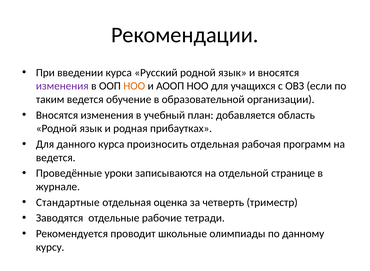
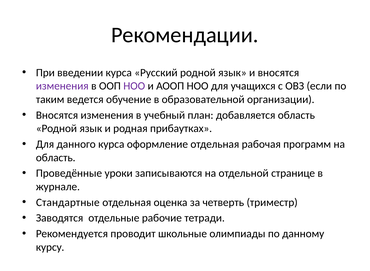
НОО at (134, 86) colour: orange -> purple
произносить: произносить -> оформление
ведется at (56, 158): ведется -> область
